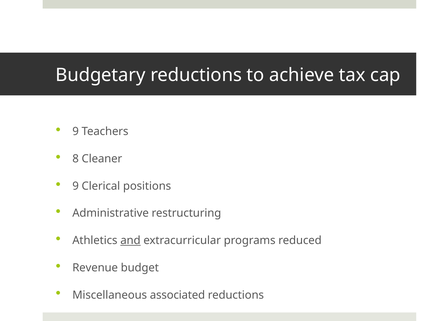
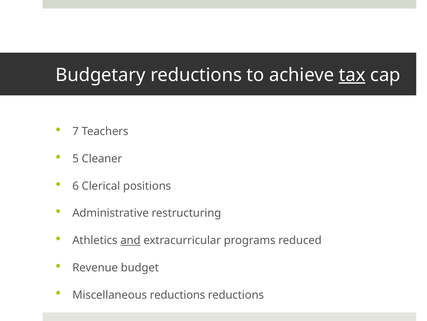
tax underline: none -> present
9 at (76, 131): 9 -> 7
8: 8 -> 5
9 at (76, 186): 9 -> 6
Miscellaneous associated: associated -> reductions
